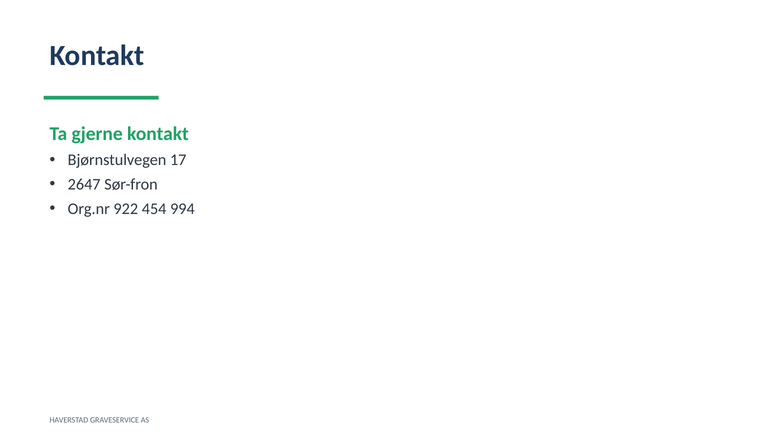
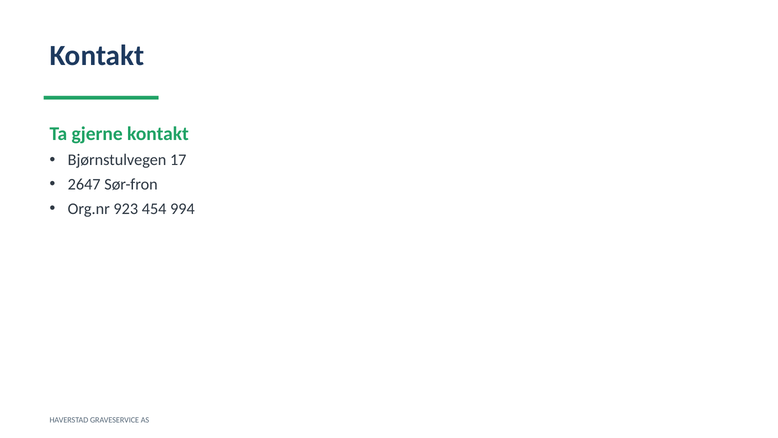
922: 922 -> 923
